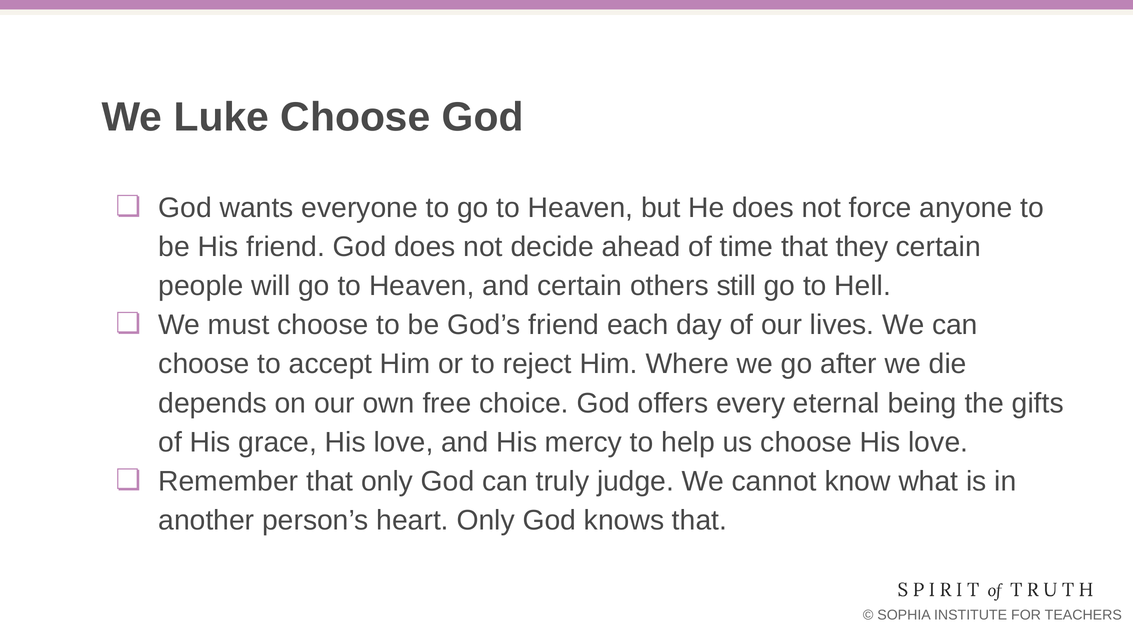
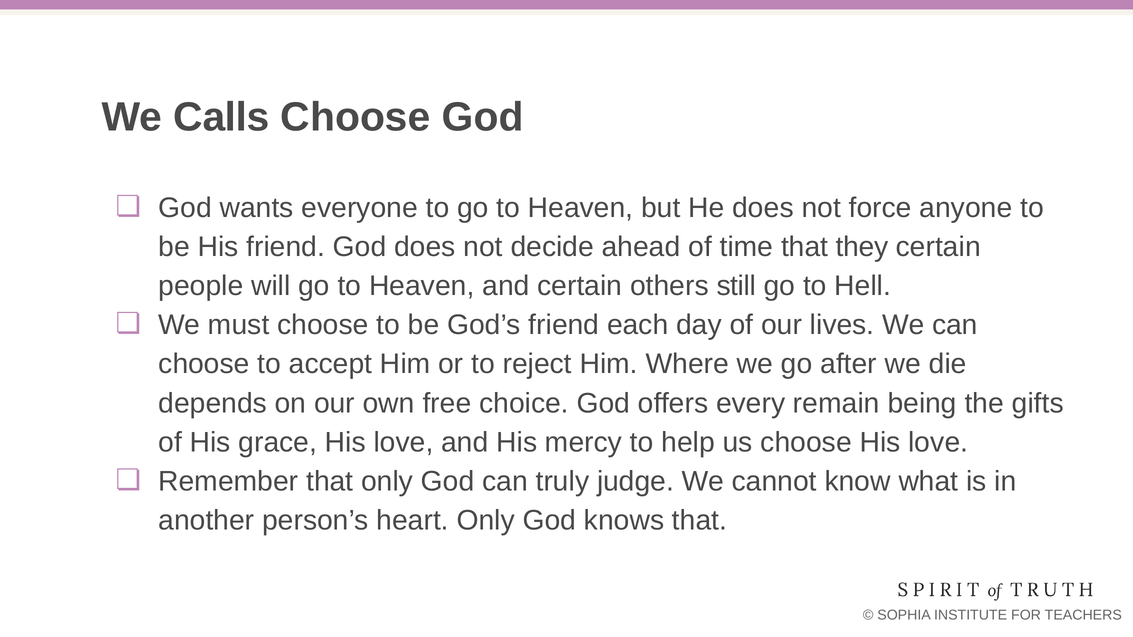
Luke: Luke -> Calls
eternal: eternal -> remain
